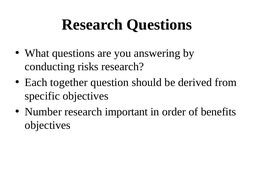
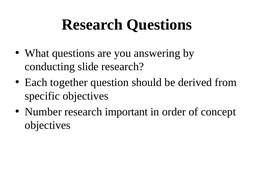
risks: risks -> slide
benefits: benefits -> concept
